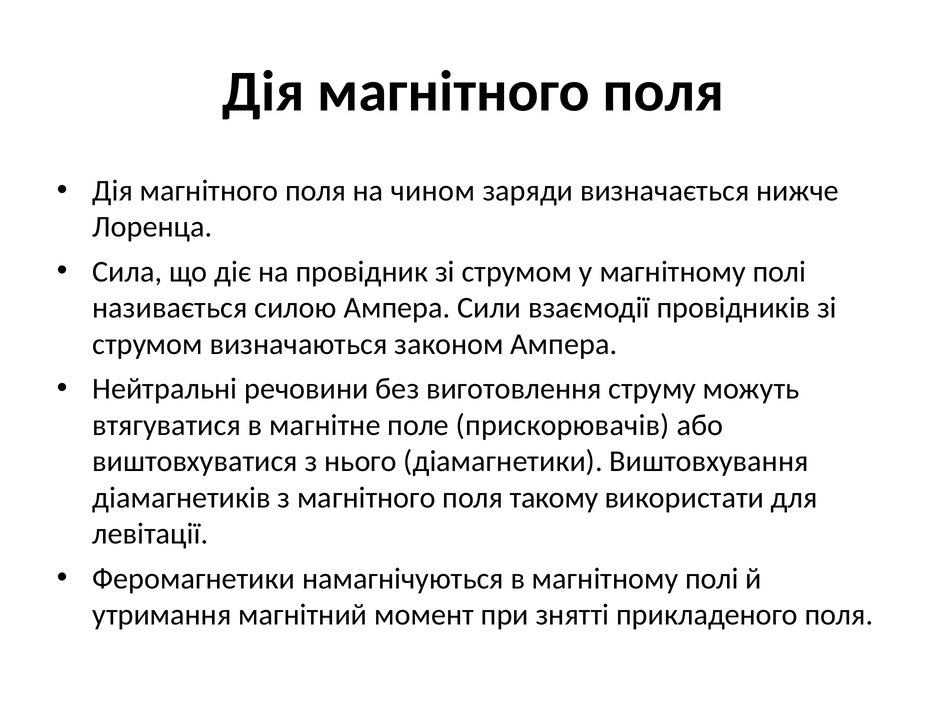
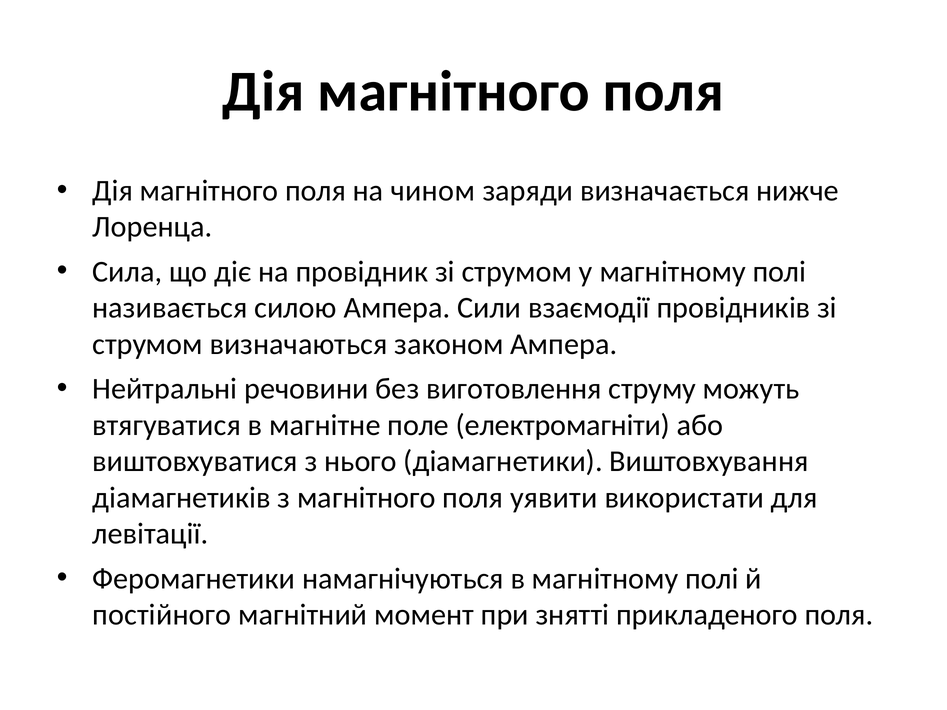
прискорювачів: прискорювачів -> електромагніти
такому: такому -> уявити
утримання: утримання -> постійного
